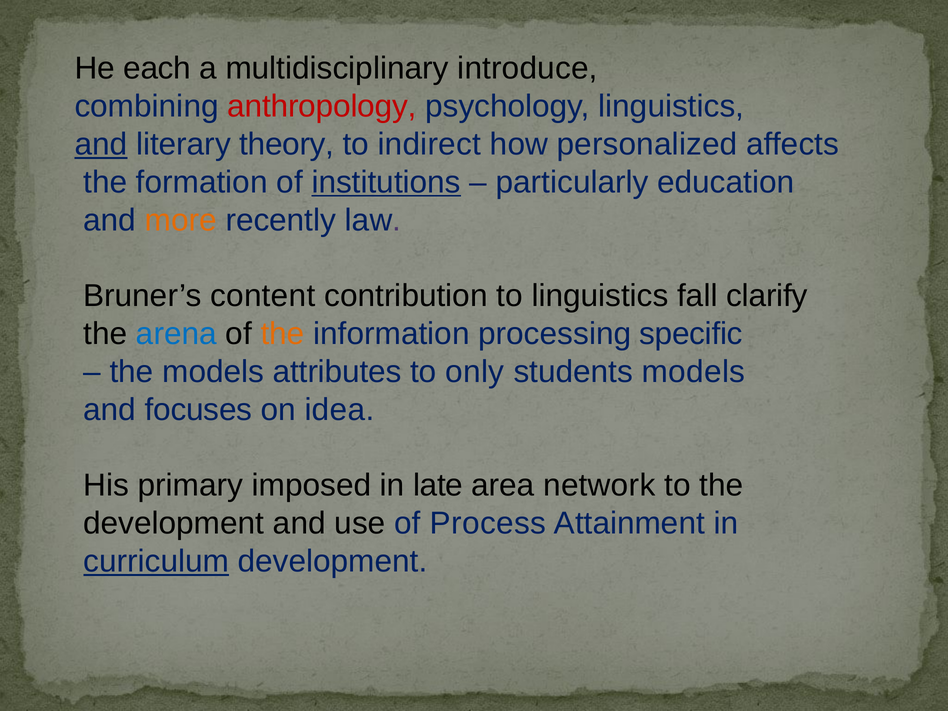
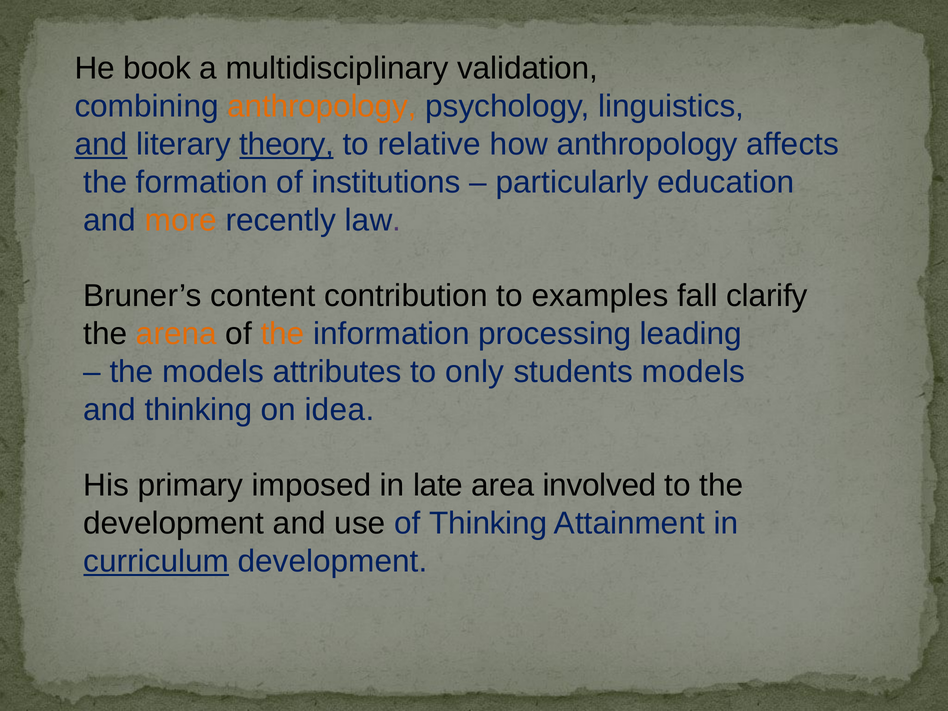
each: each -> book
introduce: introduce -> validation
anthropology at (322, 106) colour: red -> orange
theory underline: none -> present
indirect: indirect -> relative
how personalized: personalized -> anthropology
institutions underline: present -> none
to linguistics: linguistics -> examples
arena colour: blue -> orange
specific: specific -> leading
and focuses: focuses -> thinking
network: network -> involved
of Process: Process -> Thinking
